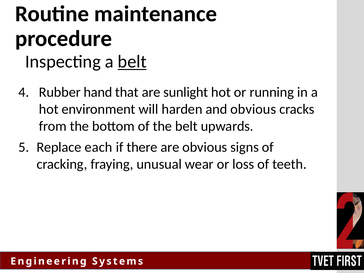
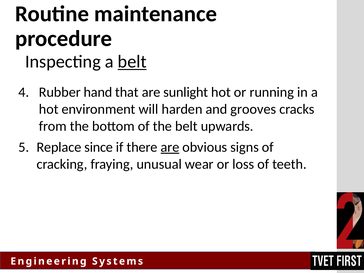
and obvious: obvious -> grooves
each: each -> since
are at (170, 147) underline: none -> present
